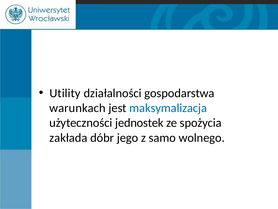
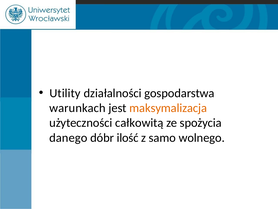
maksymalizacja colour: blue -> orange
jednostek: jednostek -> całkowitą
zakłada: zakłada -> danego
jego: jego -> ilość
